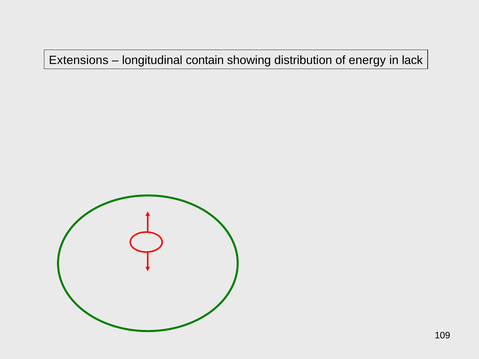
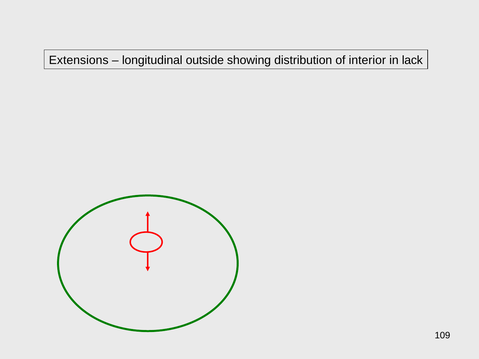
contain: contain -> outside
energy: energy -> interior
